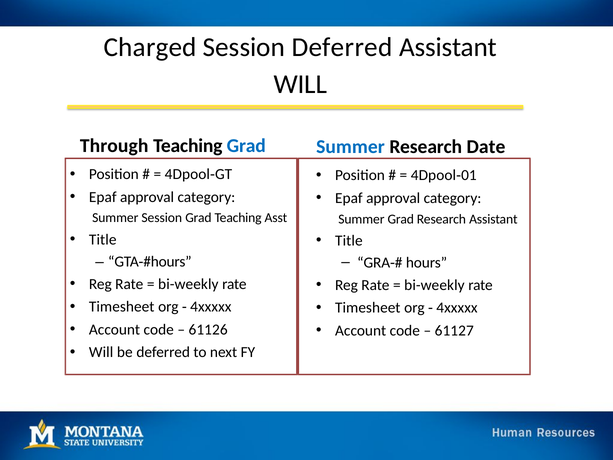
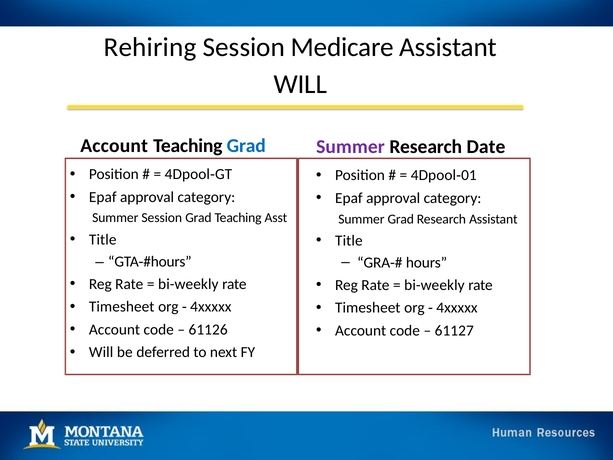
Charged: Charged -> Rehiring
Session Deferred: Deferred -> Medicare
Through at (114, 146): Through -> Account
Summer at (350, 147) colour: blue -> purple
